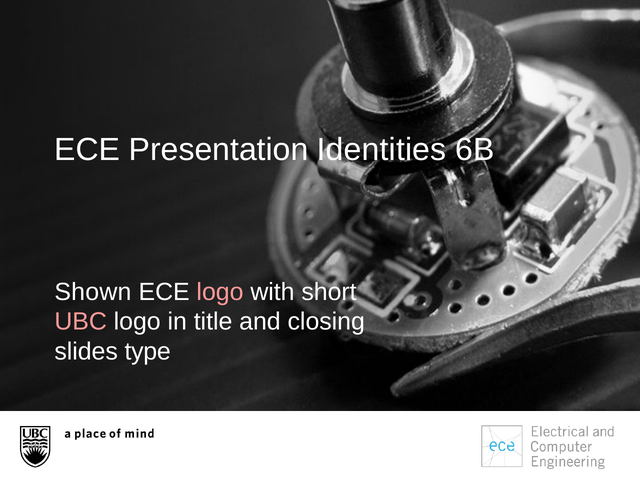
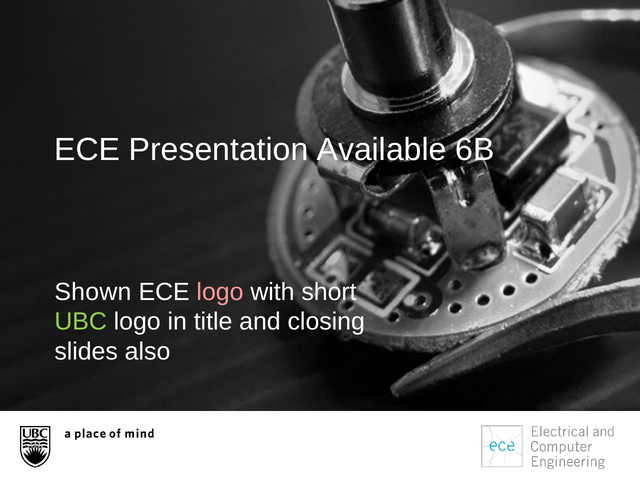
Identities: Identities -> Available
UBC colour: pink -> light green
type: type -> also
